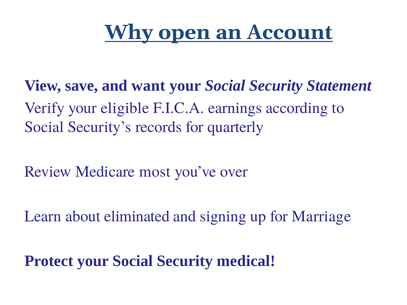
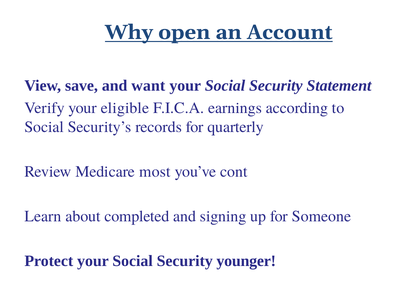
over: over -> cont
eliminated: eliminated -> completed
Marriage: Marriage -> Someone
medical: medical -> younger
